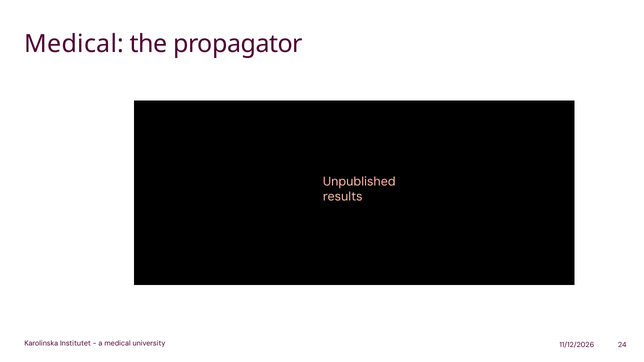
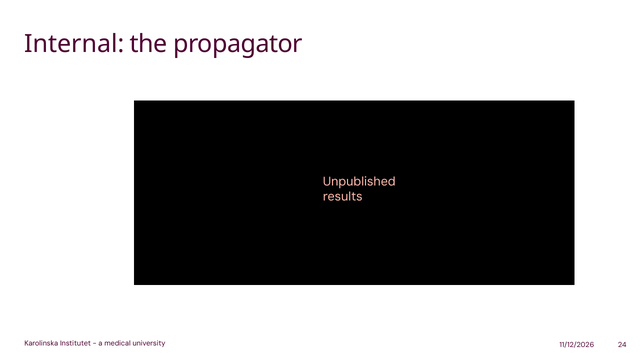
Medical at (74, 44): Medical -> Internal
